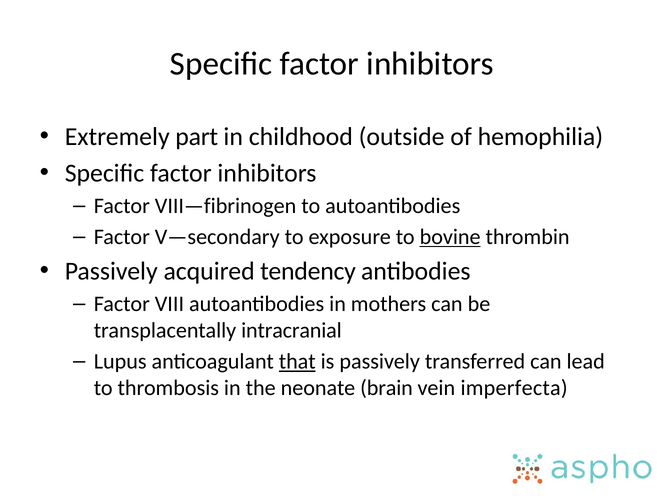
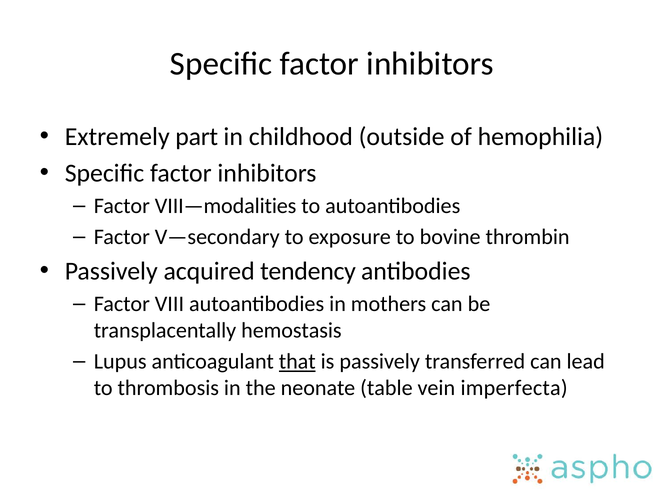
VIII—fibrinogen: VIII—fibrinogen -> VIII—modalities
bovine underline: present -> none
intracranial: intracranial -> hemostasis
brain: brain -> table
